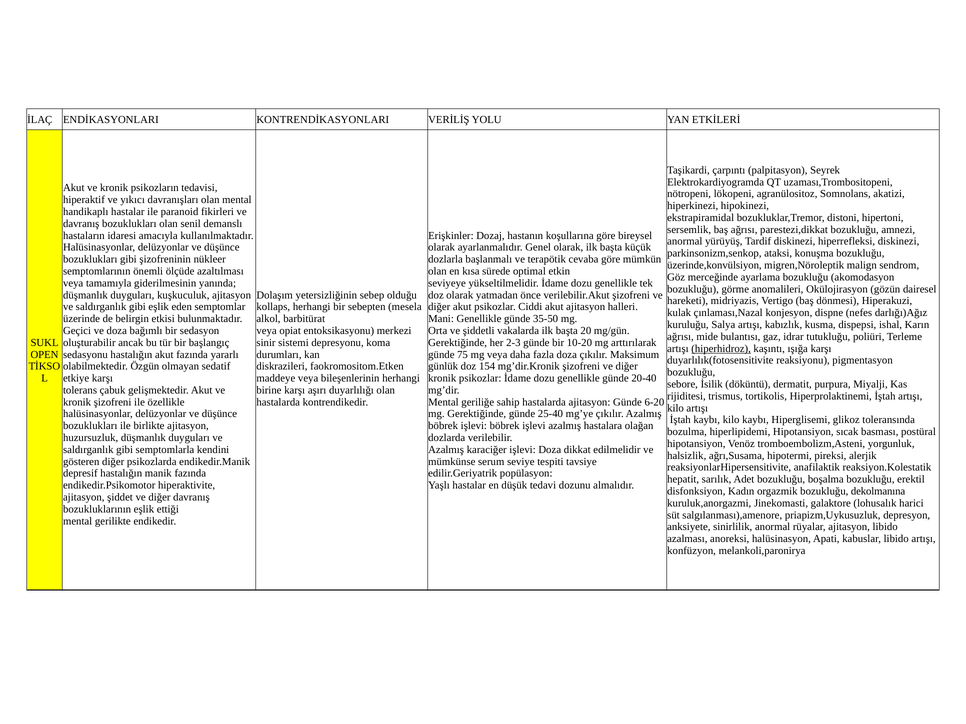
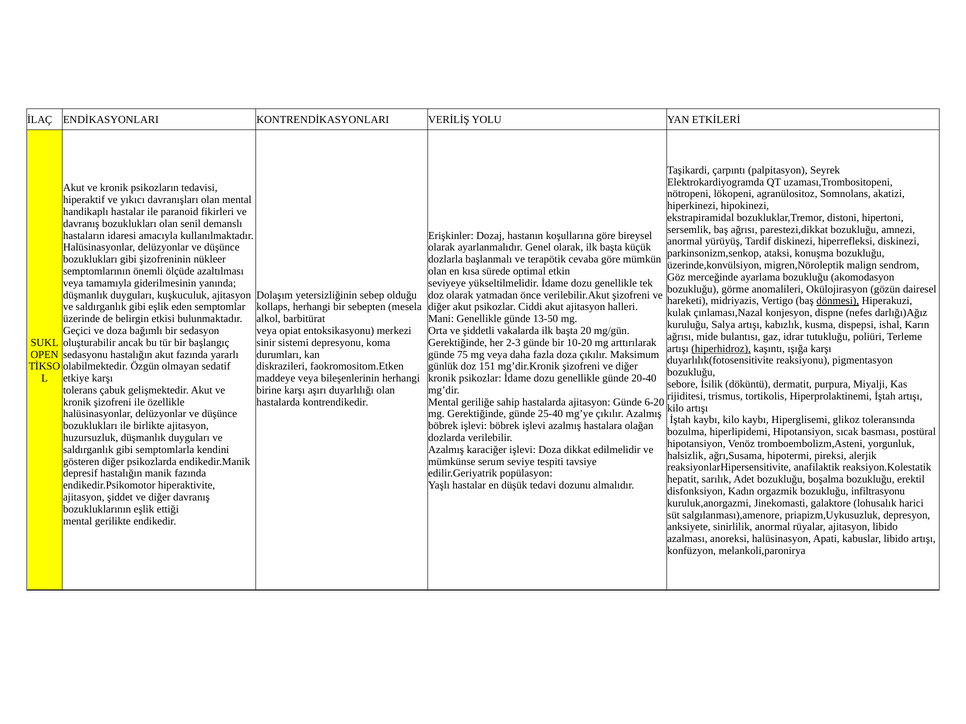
dönmesi underline: none -> present
35-50: 35-50 -> 13-50
154: 154 -> 151
dekolmanına: dekolmanına -> infiltrasyonu
